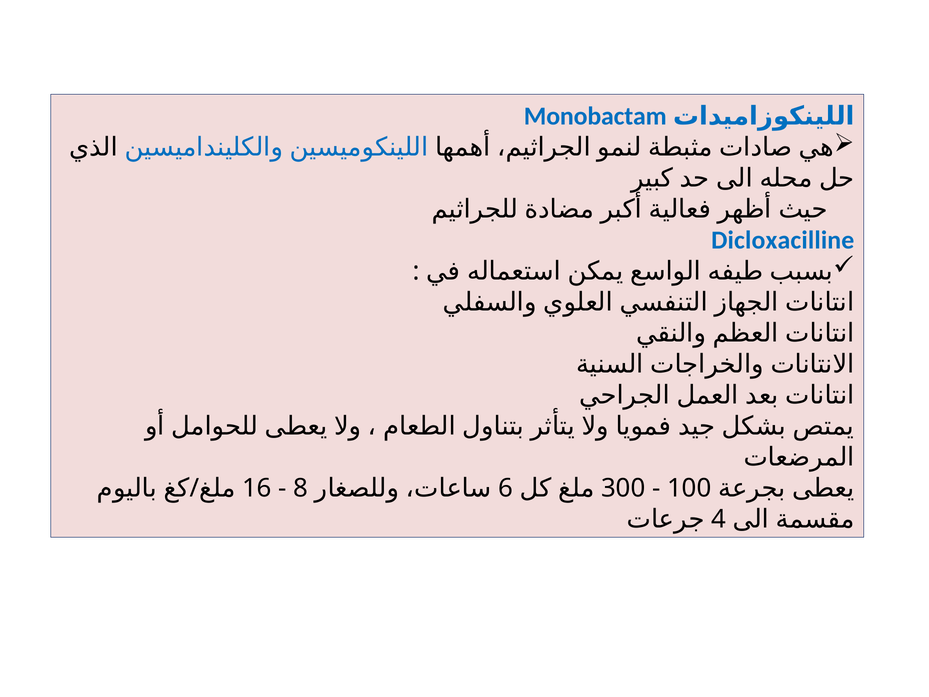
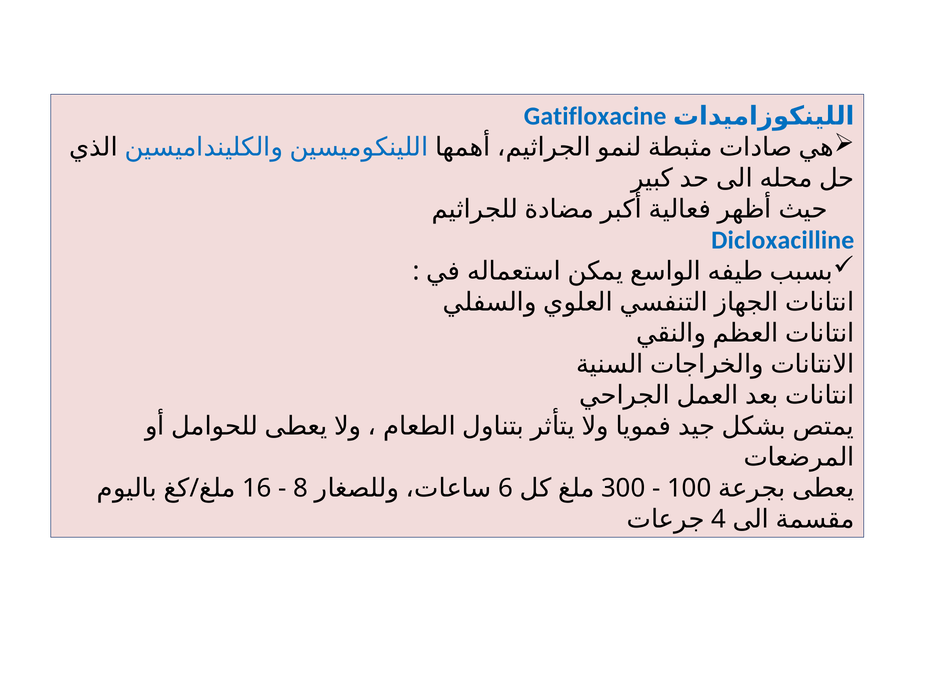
Monobactam: Monobactam -> Gatifloxacine
